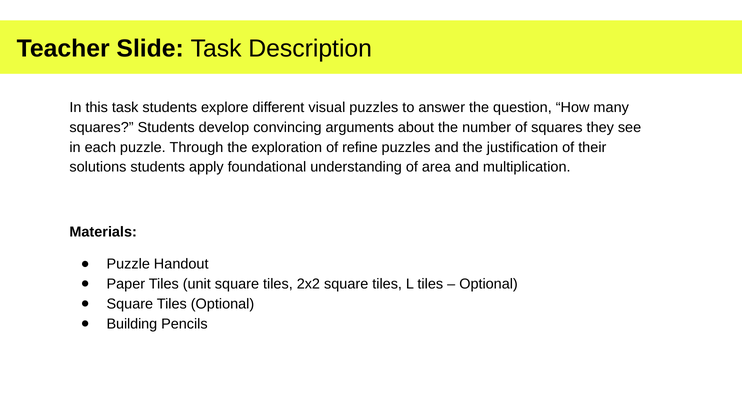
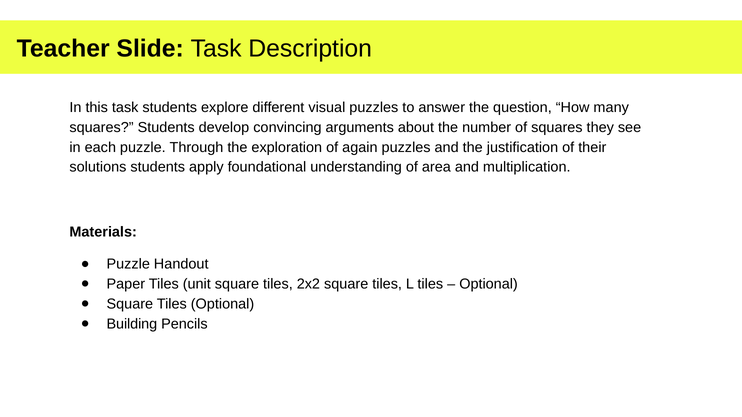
refine: refine -> again
